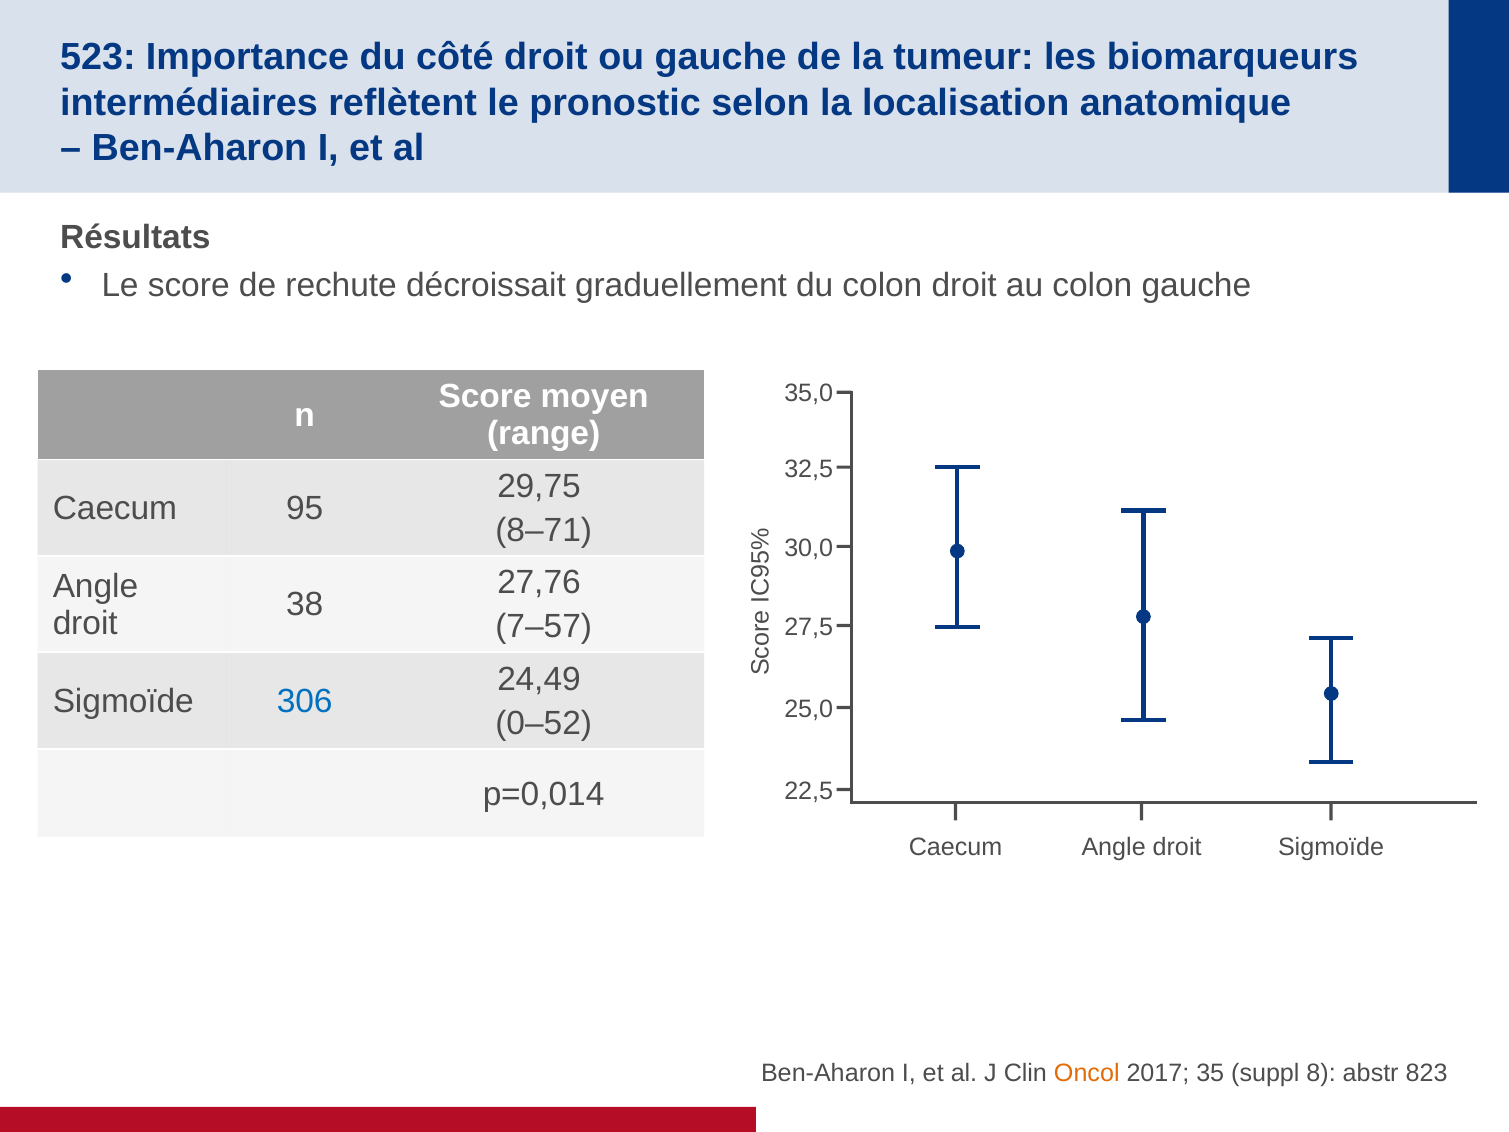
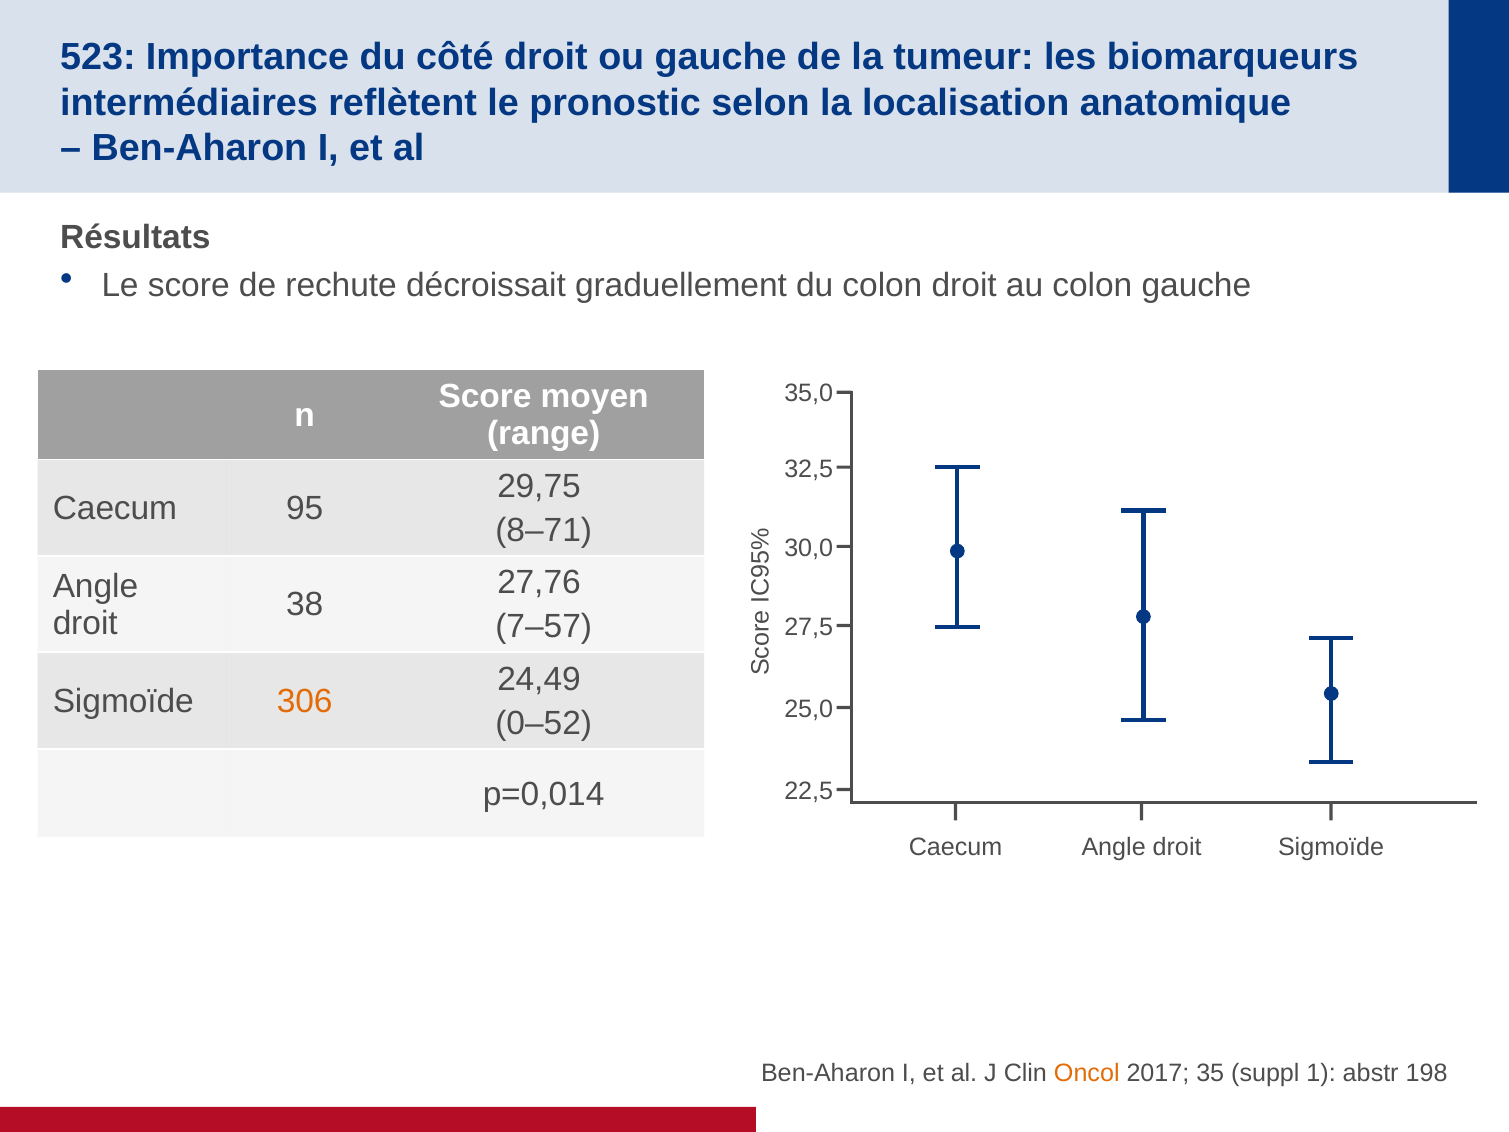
306 colour: blue -> orange
8: 8 -> 1
823: 823 -> 198
